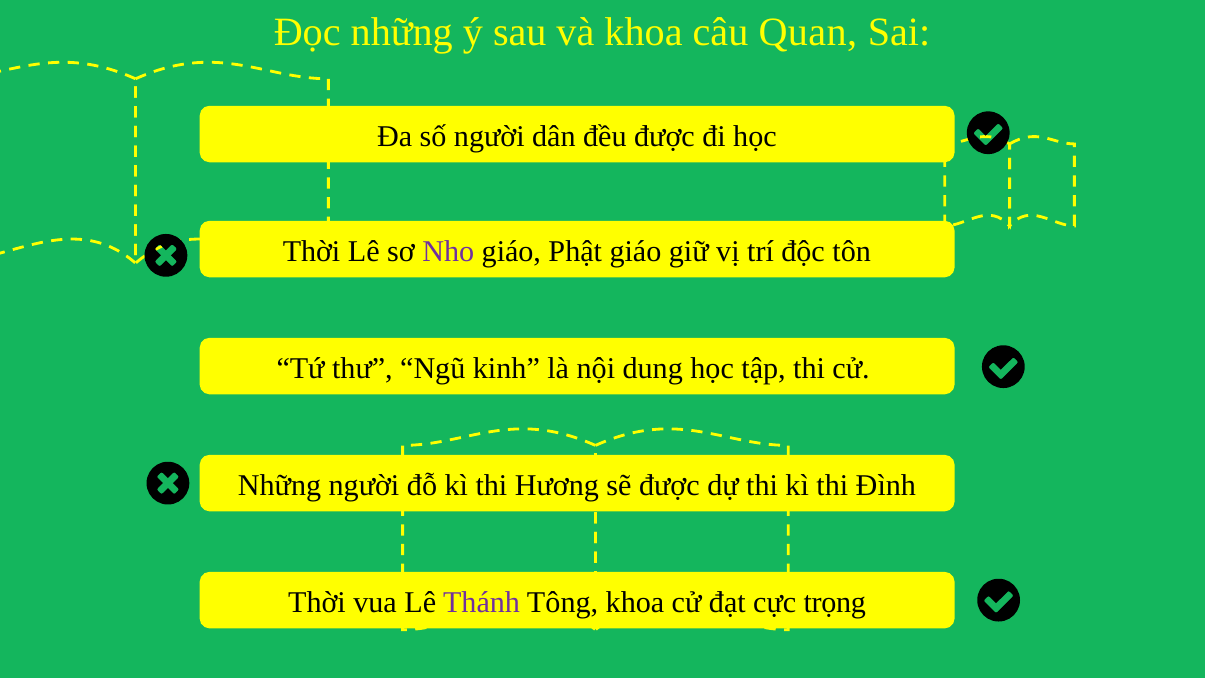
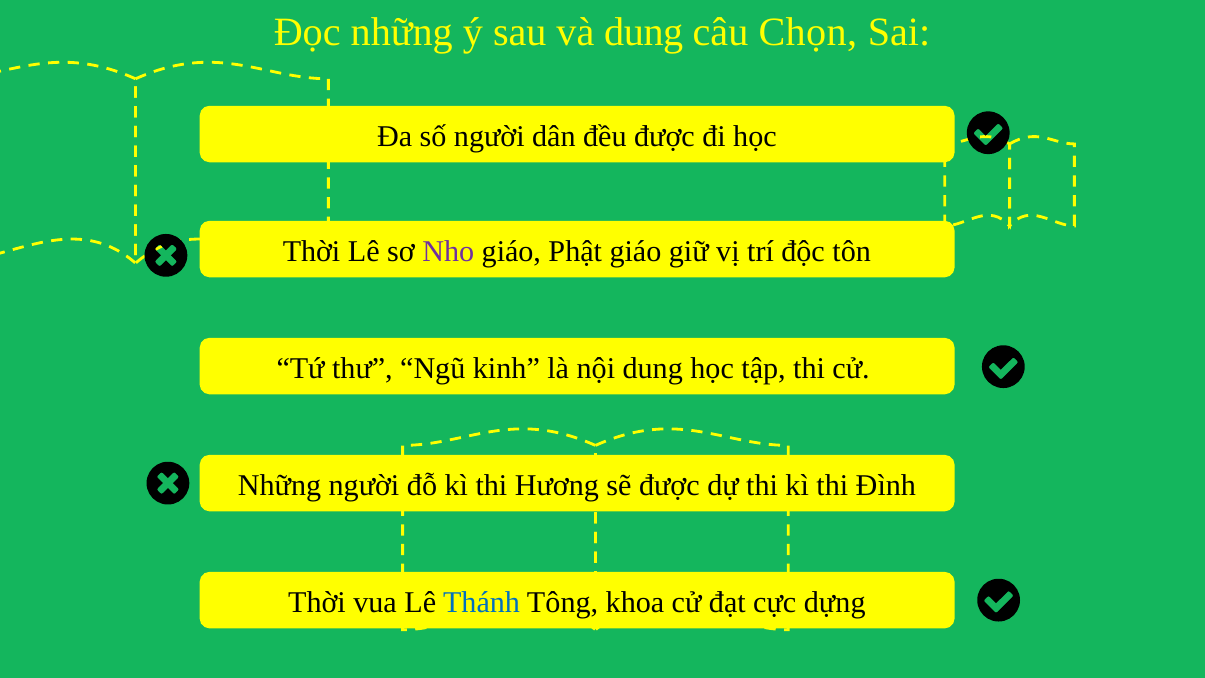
và khoa: khoa -> dung
Quan: Quan -> Chọn
Thánh colour: purple -> blue
trọng: trọng -> dựng
